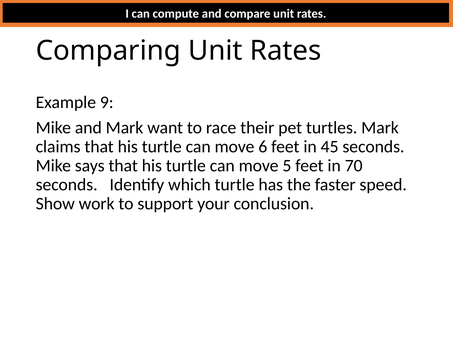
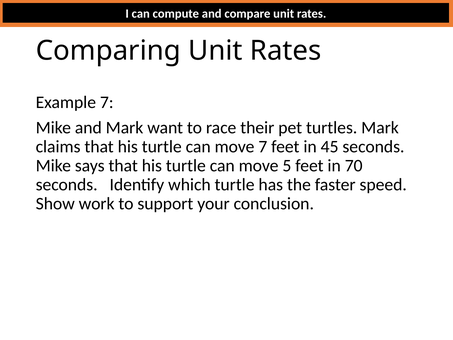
Example 9: 9 -> 7
move 6: 6 -> 7
